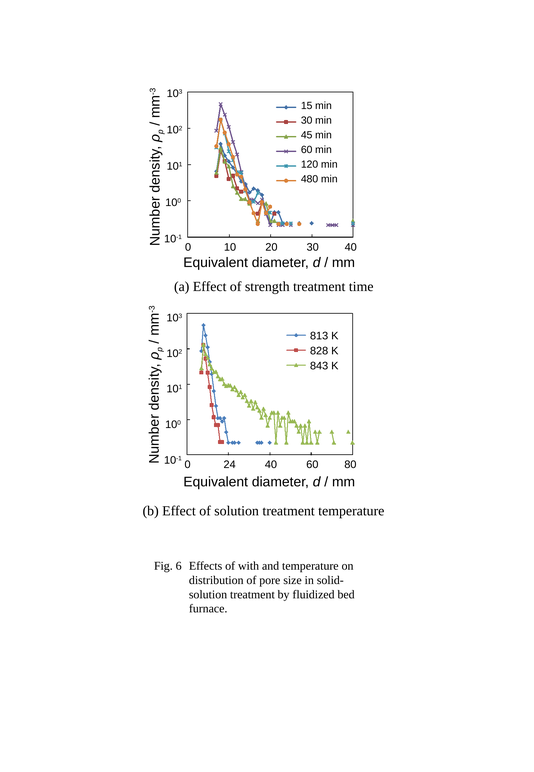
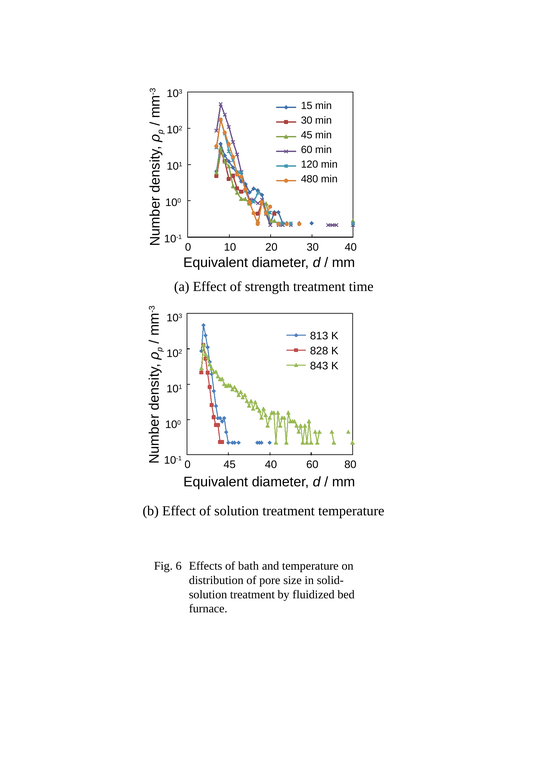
0 24: 24 -> 45
with: with -> bath
